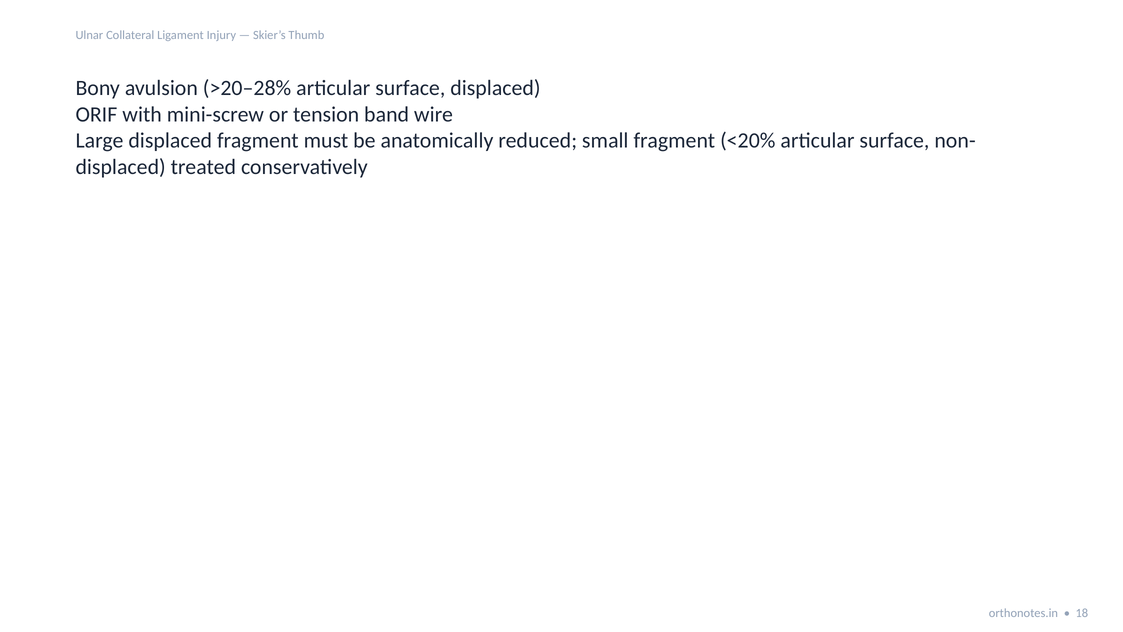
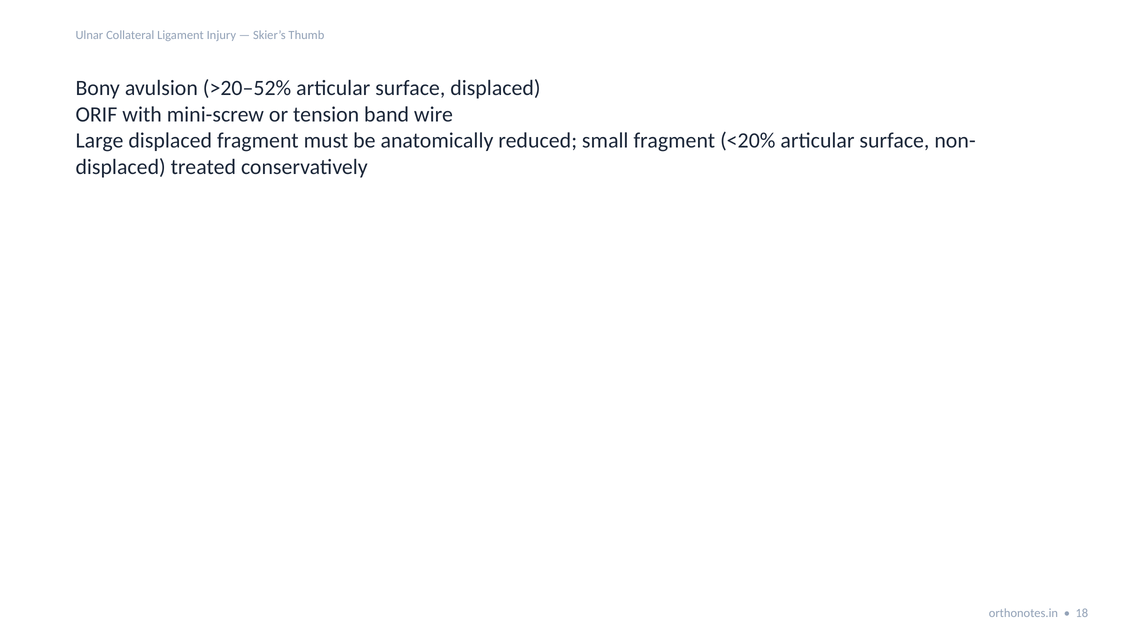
>20–28%: >20–28% -> >20–52%
